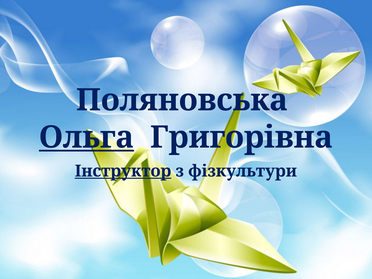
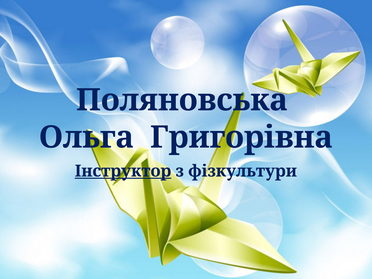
Ольга underline: present -> none
